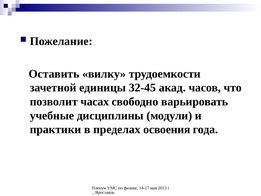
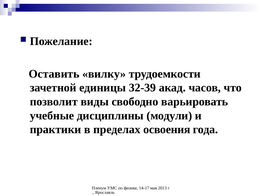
32-45: 32-45 -> 32-39
часах: часах -> виды
